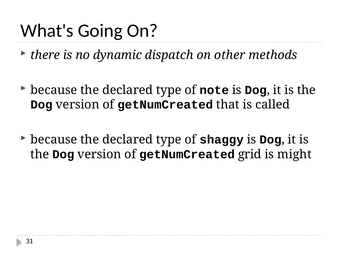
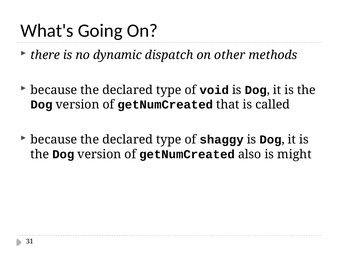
note: note -> void
grid: grid -> also
